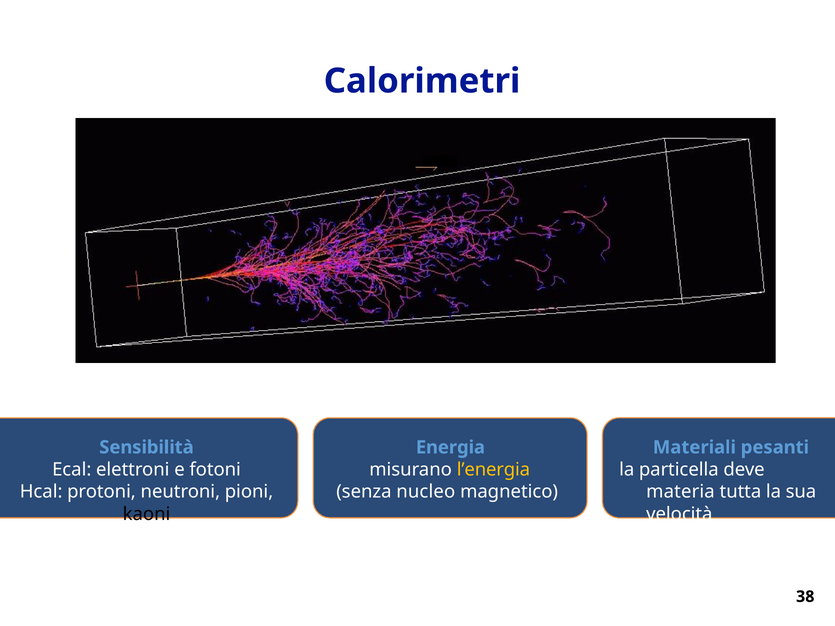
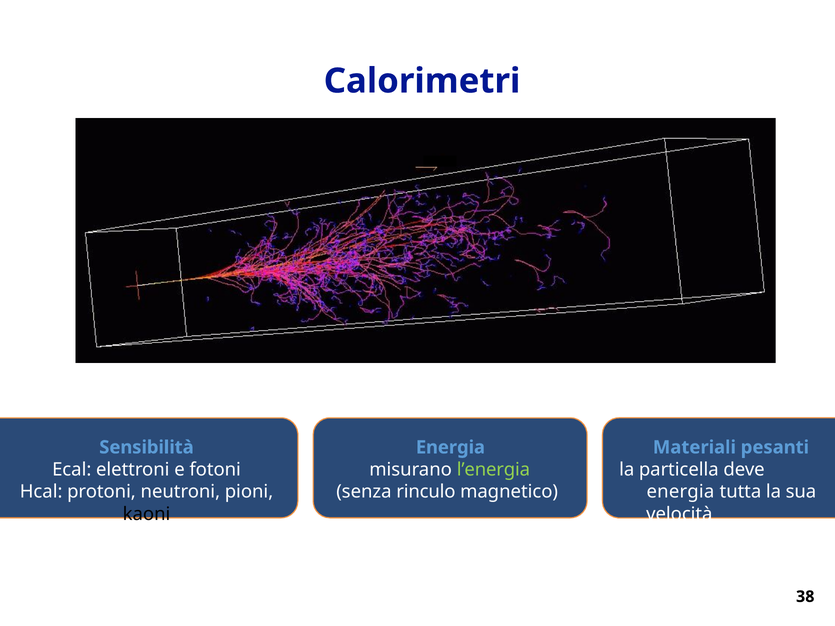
l’energia colour: yellow -> light green
nucleo: nucleo -> rinculo
materia at (680, 492): materia -> energia
